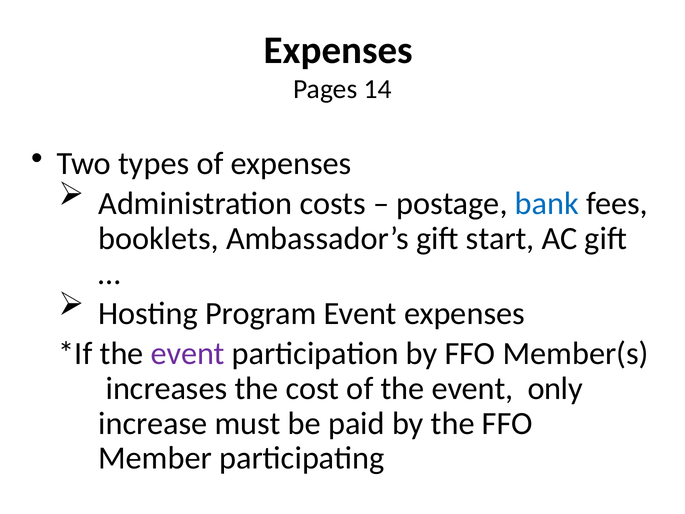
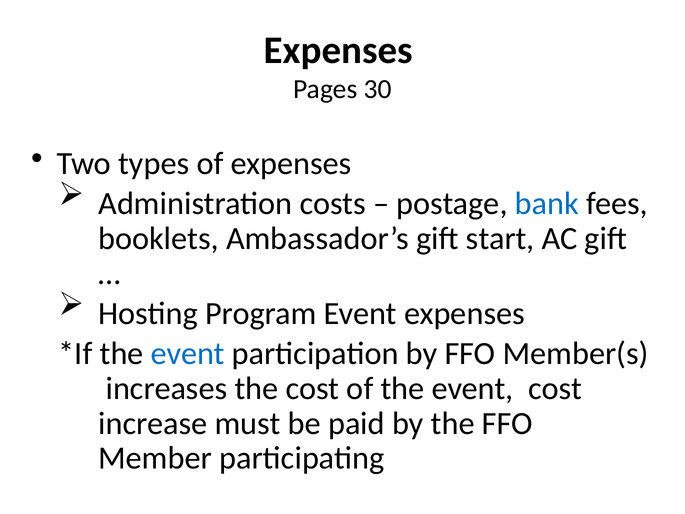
14: 14 -> 30
event at (188, 353) colour: purple -> blue
event only: only -> cost
